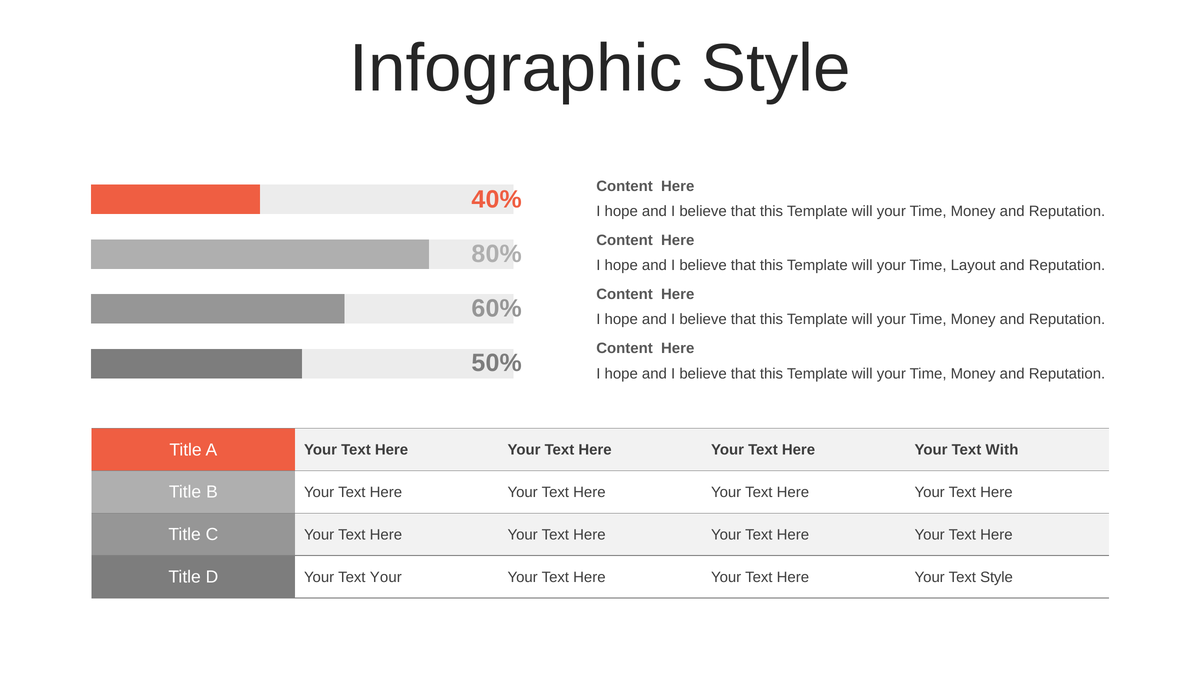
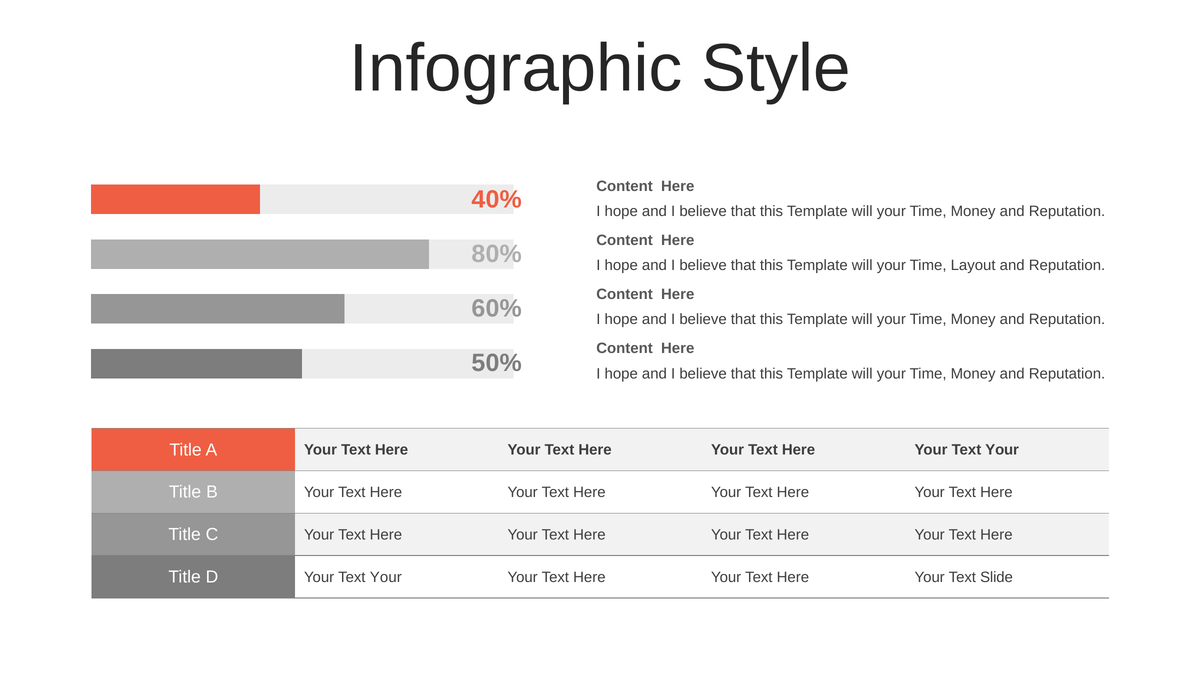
Here Your Text With: With -> Your
Text Style: Style -> Slide
